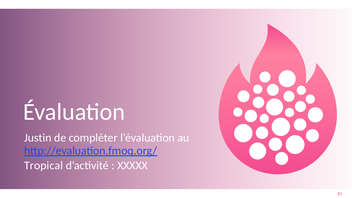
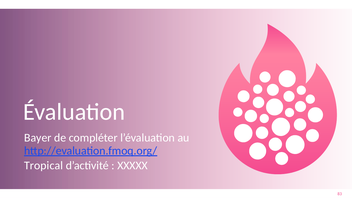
Justin: Justin -> Bayer
